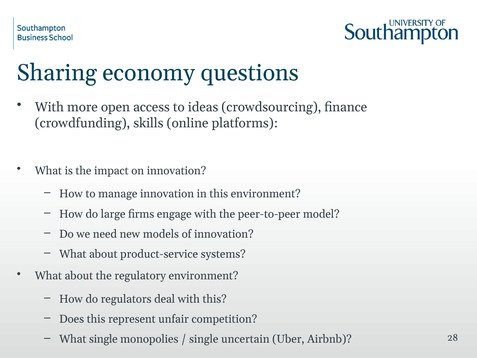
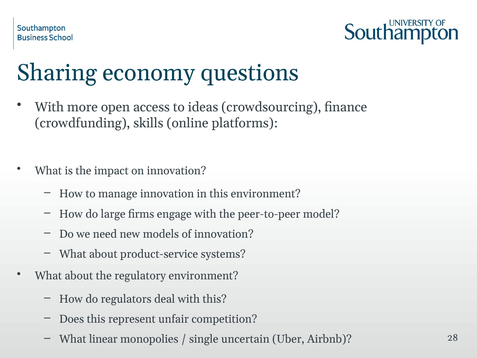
What single: single -> linear
